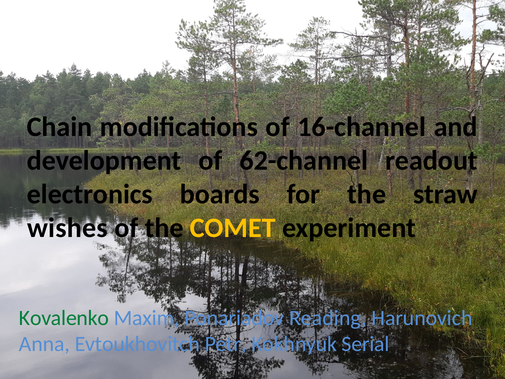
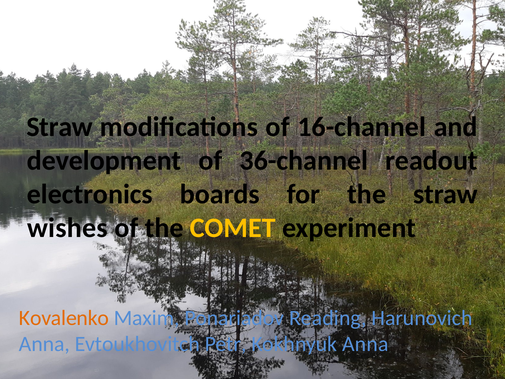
Chain at (60, 127): Chain -> Straw
62-channel: 62-channel -> 36-channel
Kovalenko colour: green -> orange
Kokhnyuk Serial: Serial -> Anna
